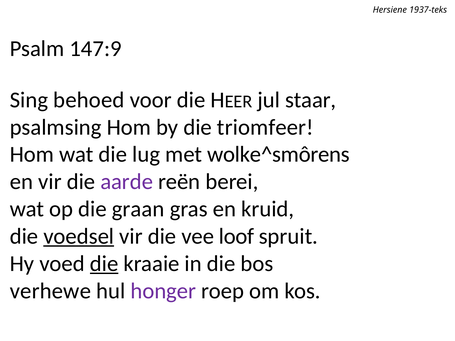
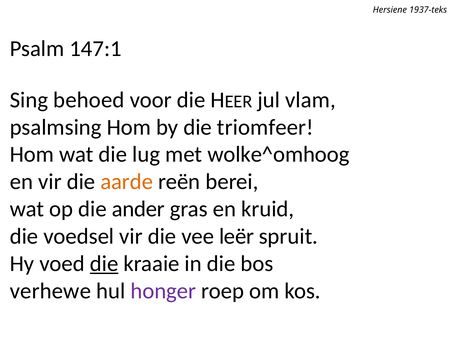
147:9: 147:9 -> 147:1
staar: staar -> vlam
wolke^smôrens: wolke^smôrens -> wolke^omhoog
aarde colour: purple -> orange
graan: graan -> ander
voedsel underline: present -> none
loof: loof -> leër
